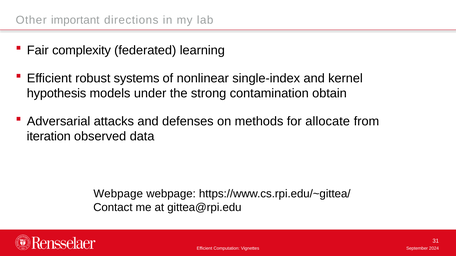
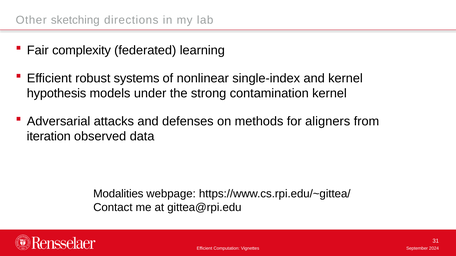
important: important -> sketching
contamination obtain: obtain -> kernel
allocate: allocate -> aligners
Webpage at (118, 194): Webpage -> Modalities
